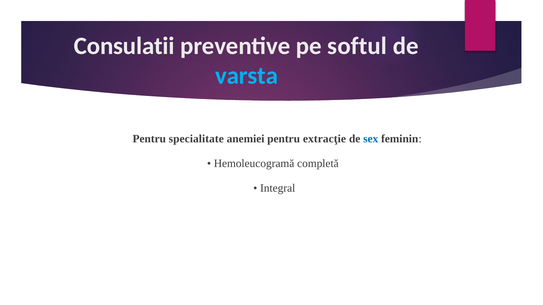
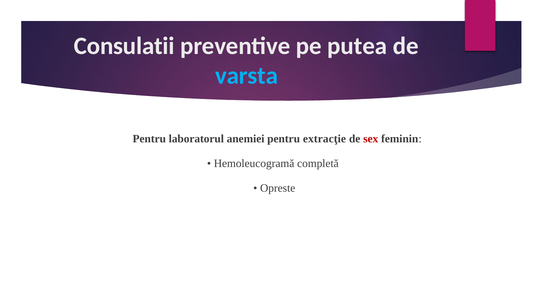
softul: softul -> putea
specialitate: specialitate -> laboratorul
sex colour: blue -> red
Integral: Integral -> Opreste
